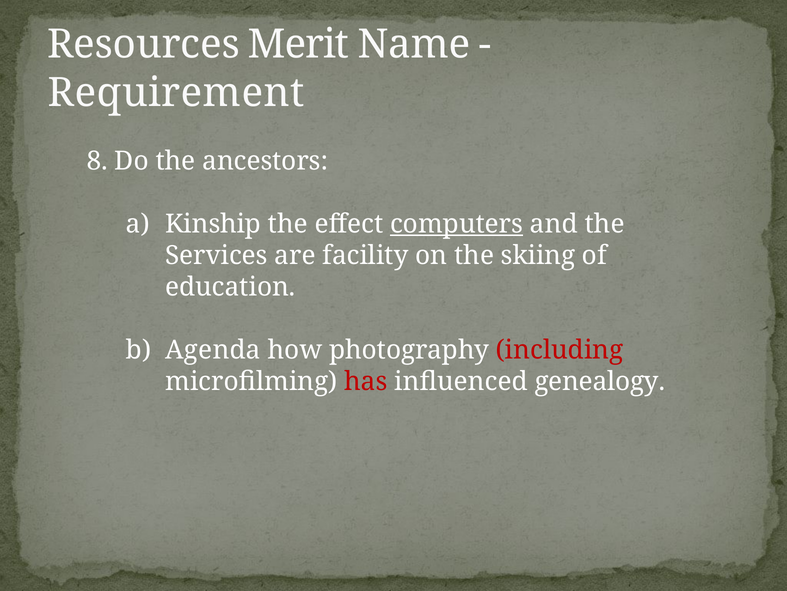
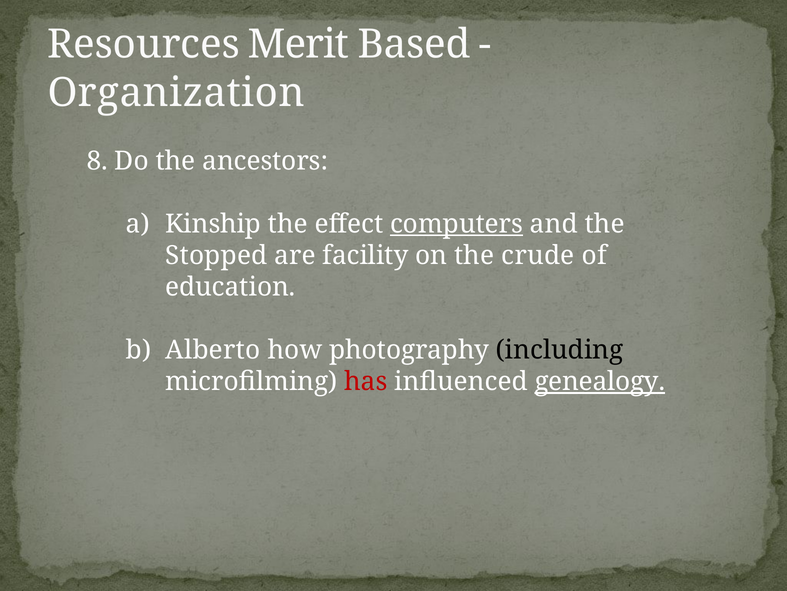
Name: Name -> Based
Requirement: Requirement -> Organization
Services: Services -> Stopped
skiing: skiing -> crude
Agenda: Agenda -> Alberto
including colour: red -> black
genealogy underline: none -> present
